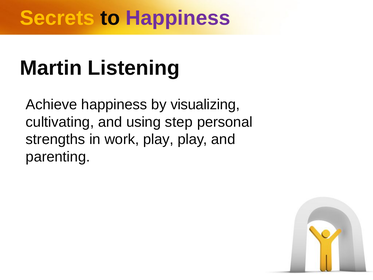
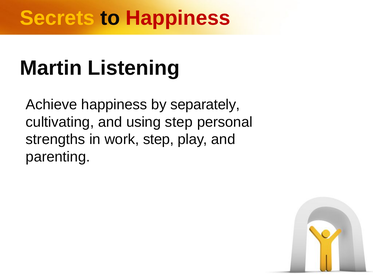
Happiness at (178, 18) colour: purple -> red
visualizing: visualizing -> separately
work play: play -> step
